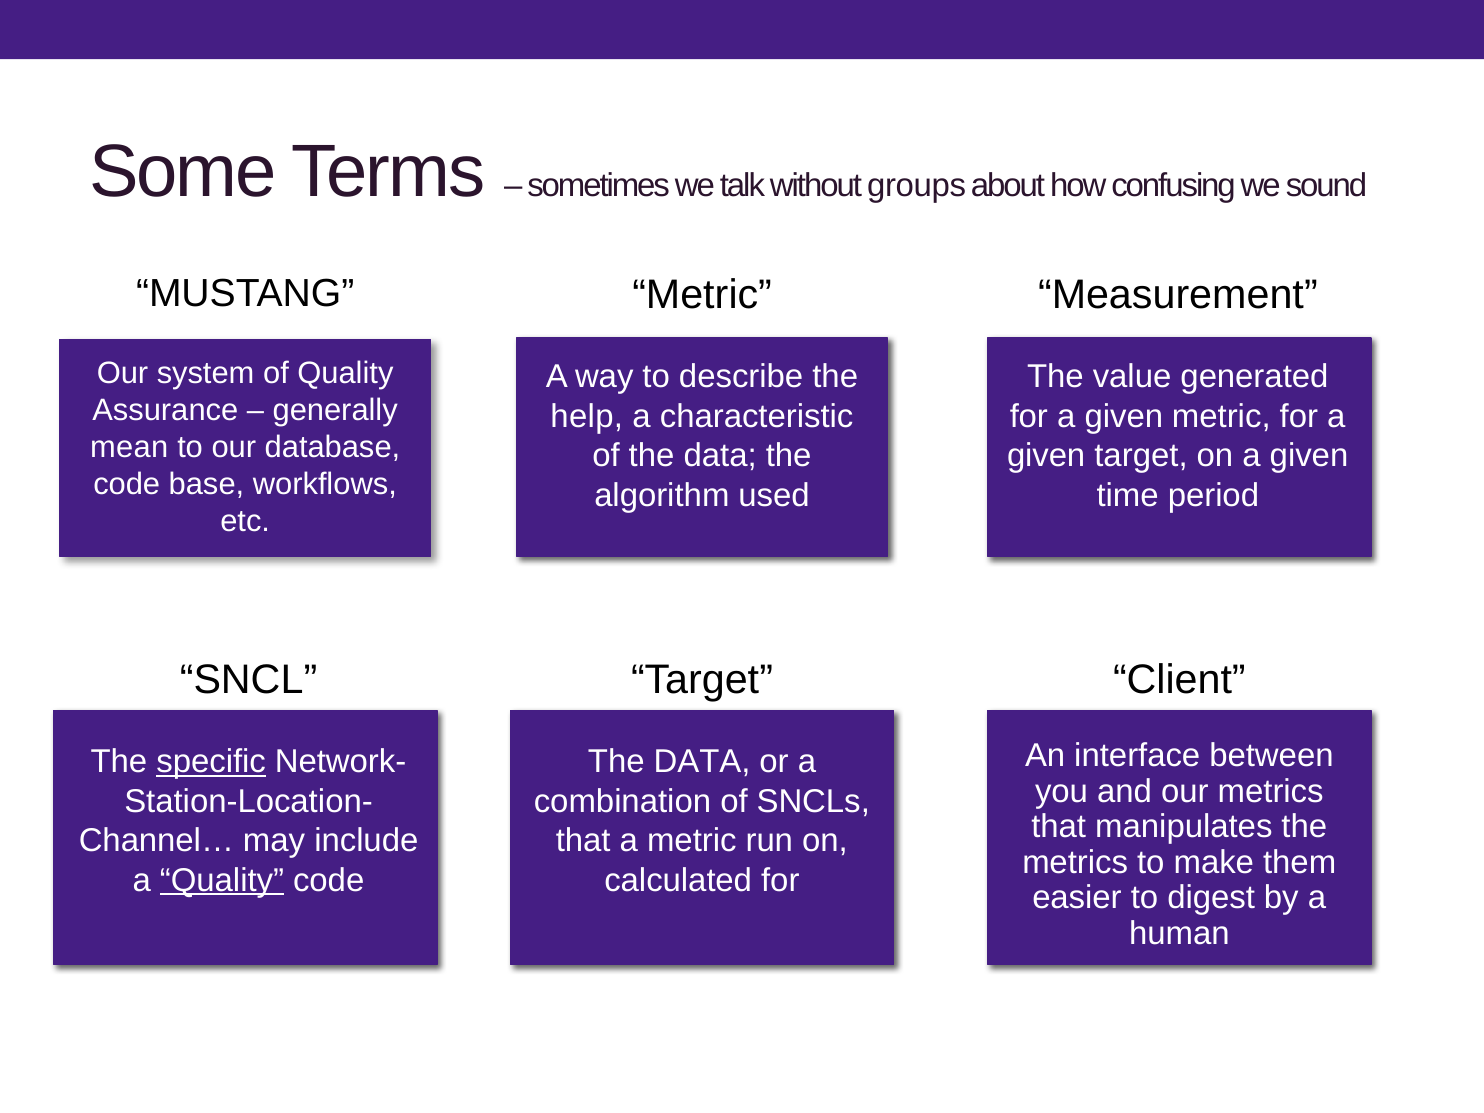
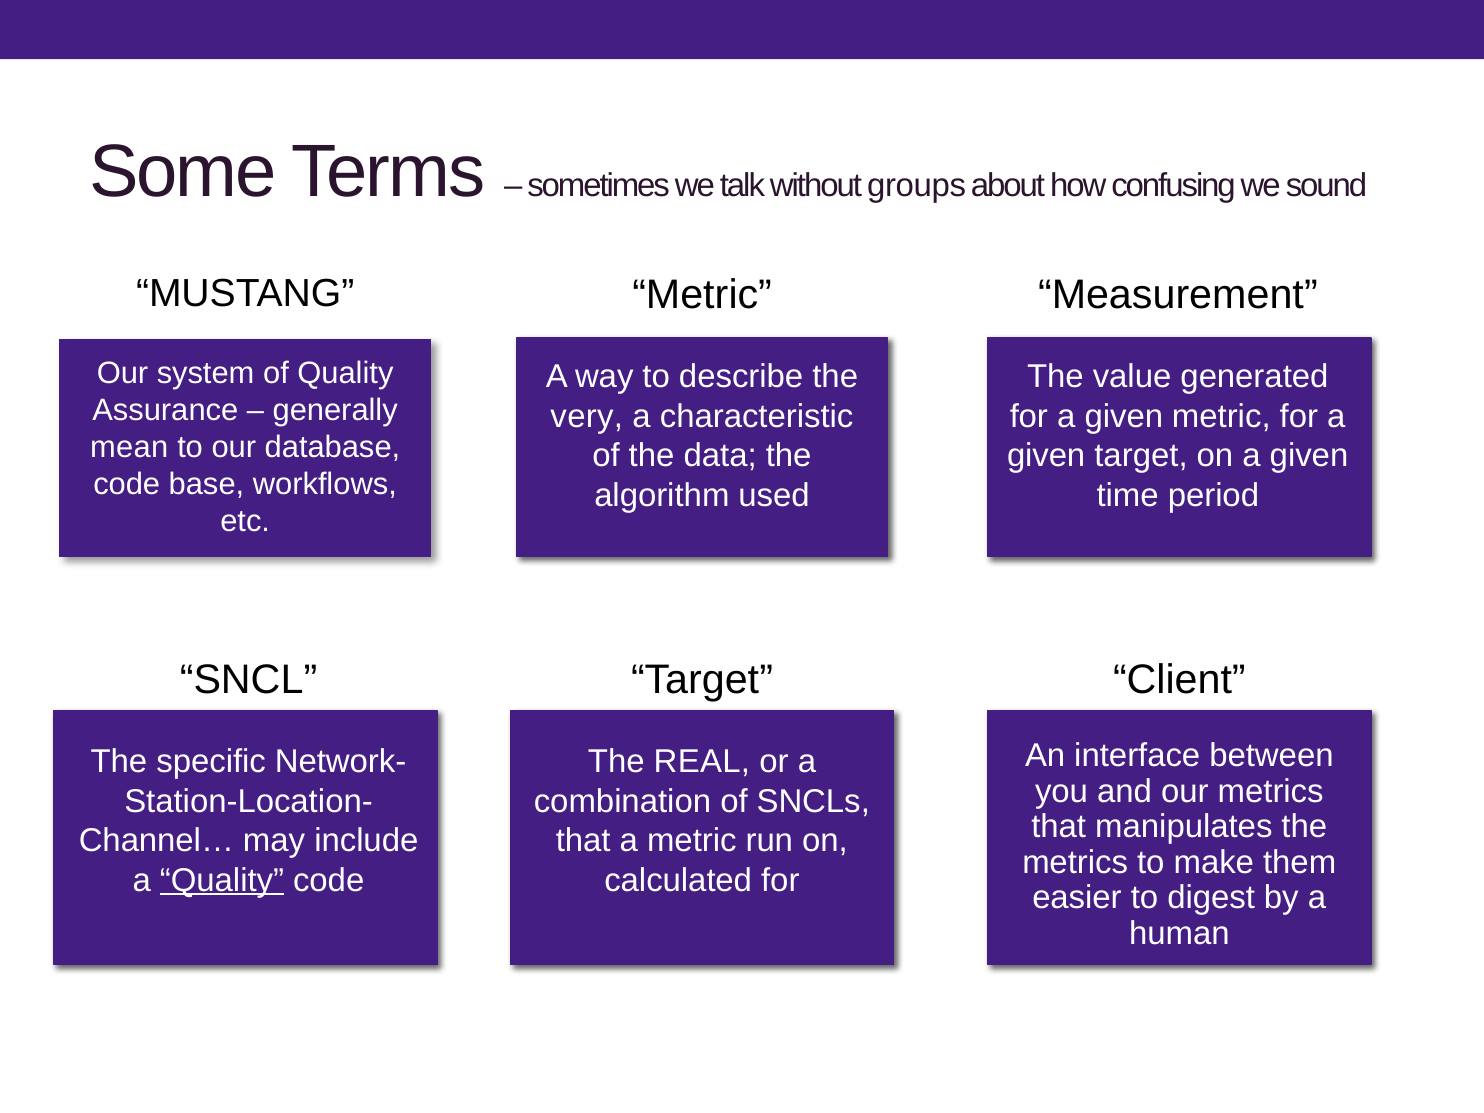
help: help -> very
specific underline: present -> none
DATA at (702, 762): DATA -> REAL
